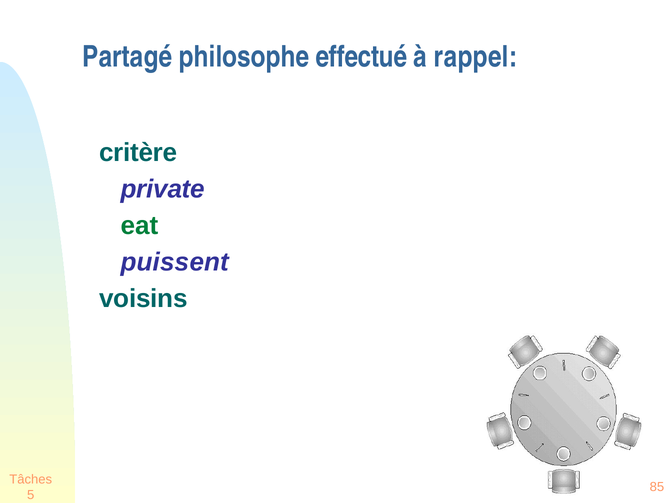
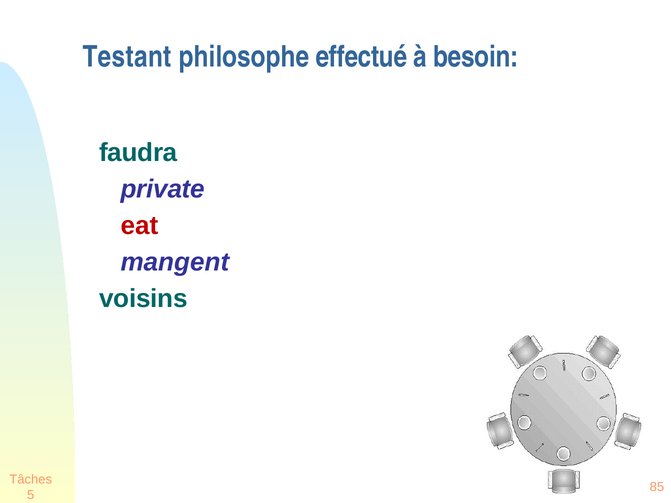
Partagé: Partagé -> Testant
rappel: rappel -> besoin
critère: critère -> faudra
eat colour: green -> red
puissent: puissent -> mangent
